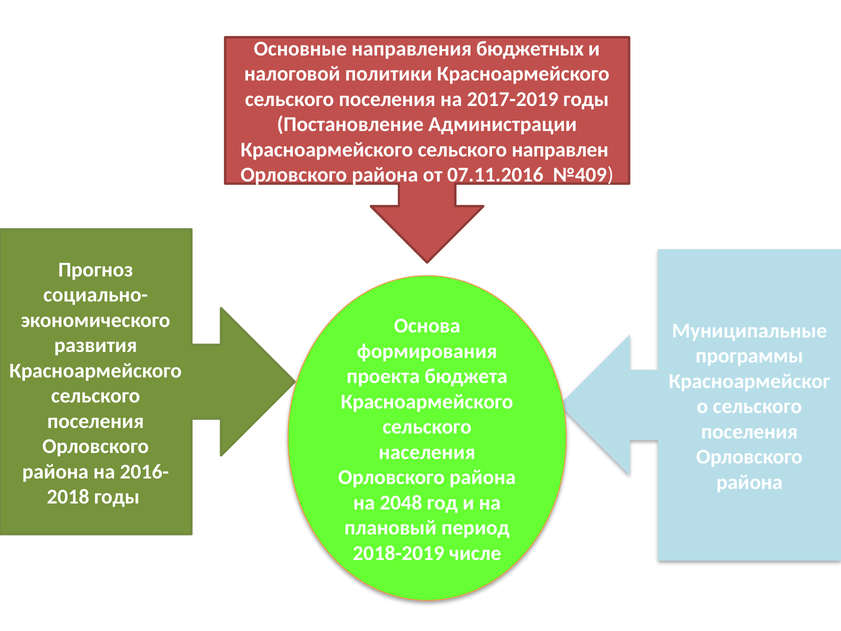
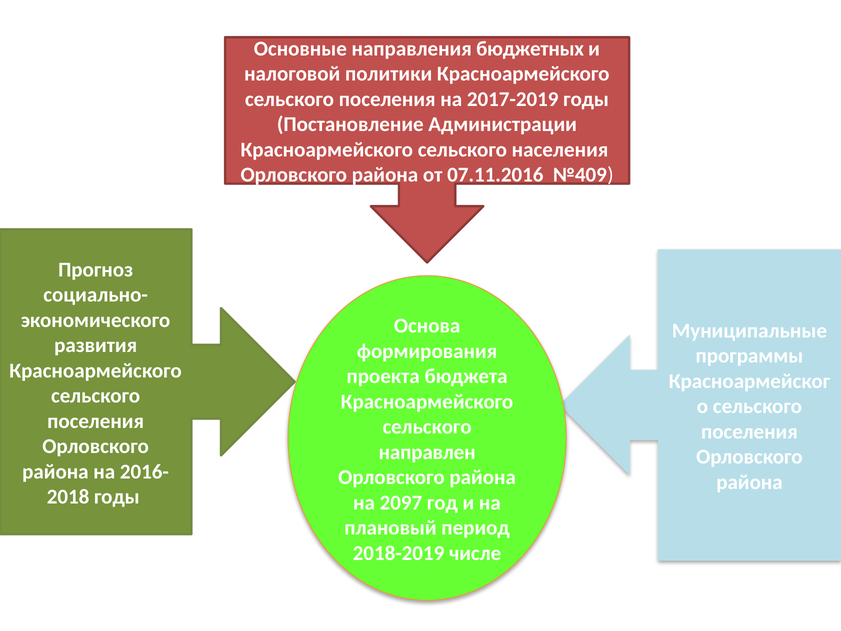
направлен: направлен -> населения
населения: населения -> направлен
2048: 2048 -> 2097
